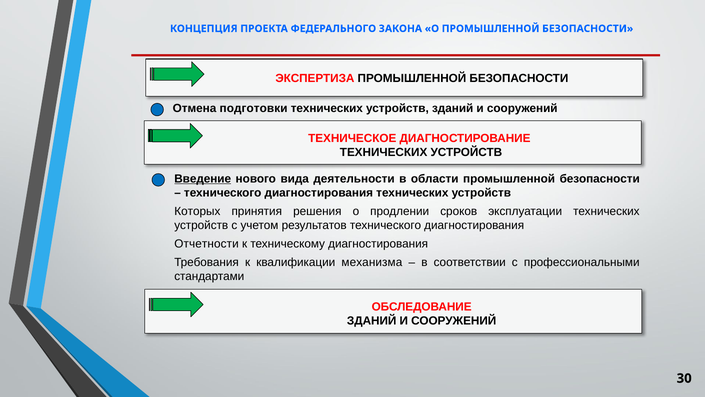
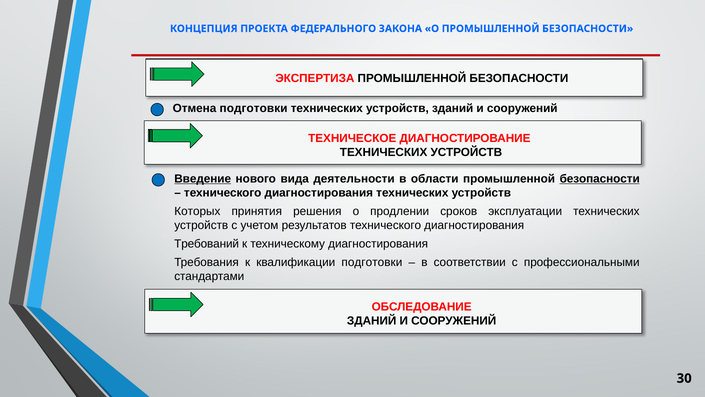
безопасности at (600, 178) underline: none -> present
Отчетности: Отчетности -> Требований
квалификации механизма: механизма -> подготовки
